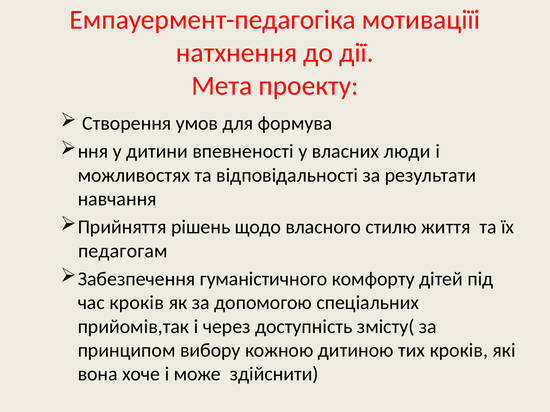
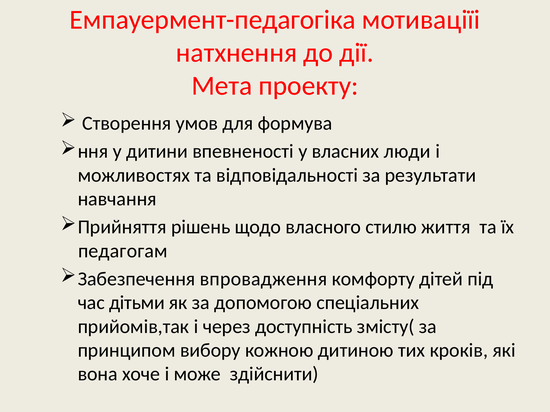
гуманістичного: гуманістичного -> впровадження
час кроків: кроків -> дітьми
